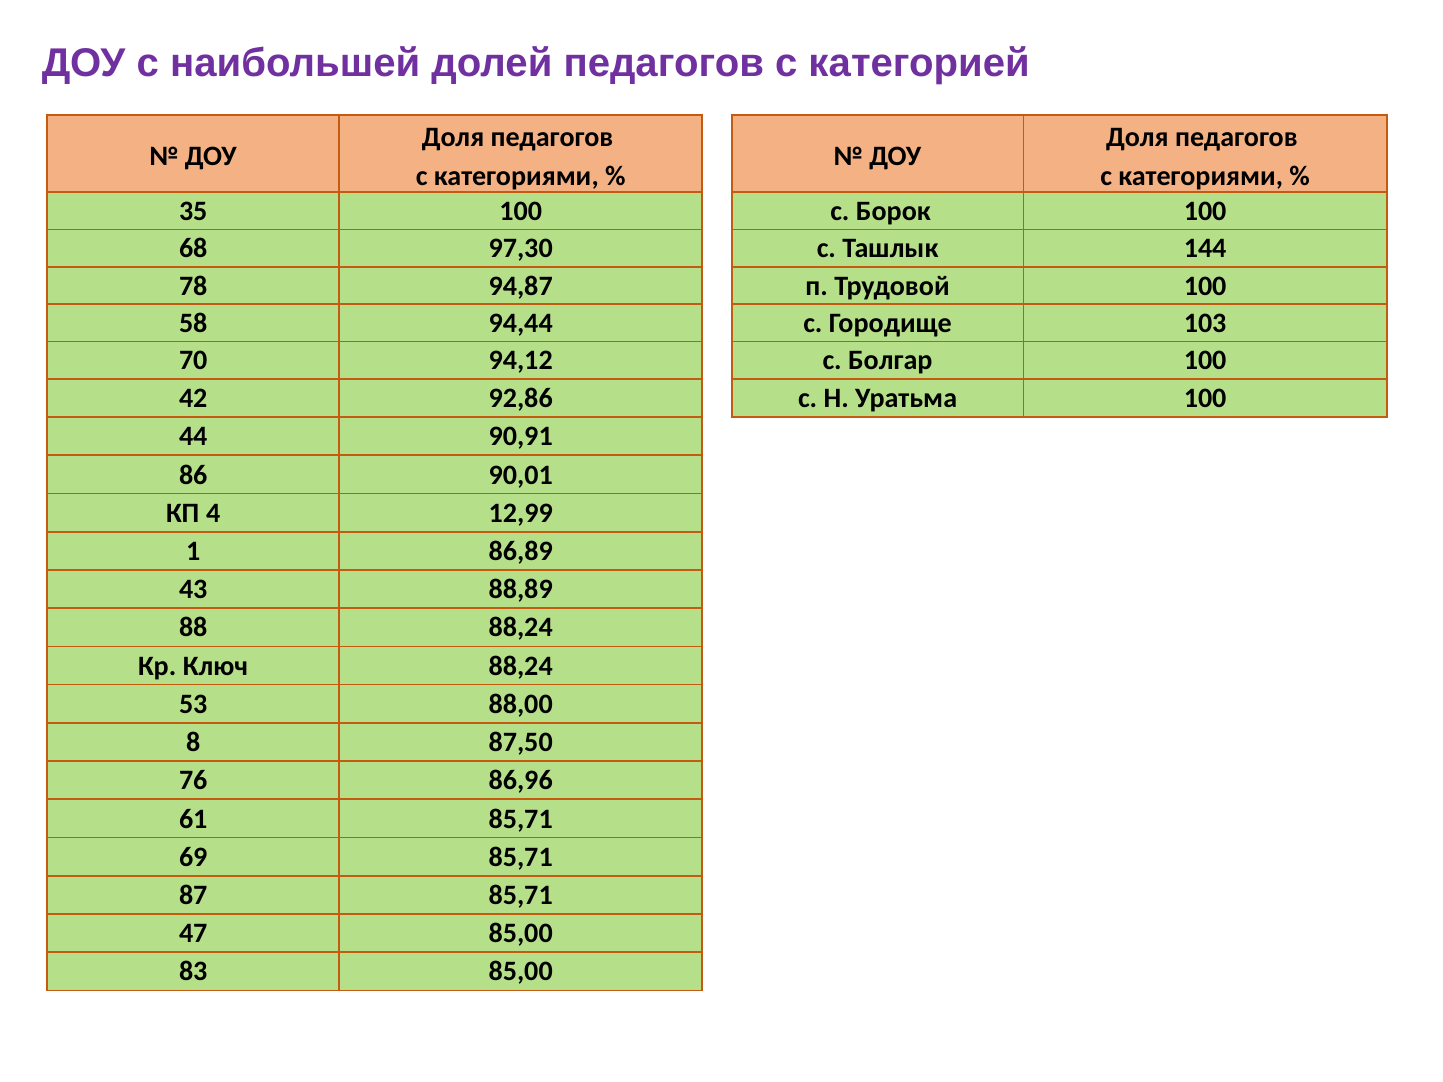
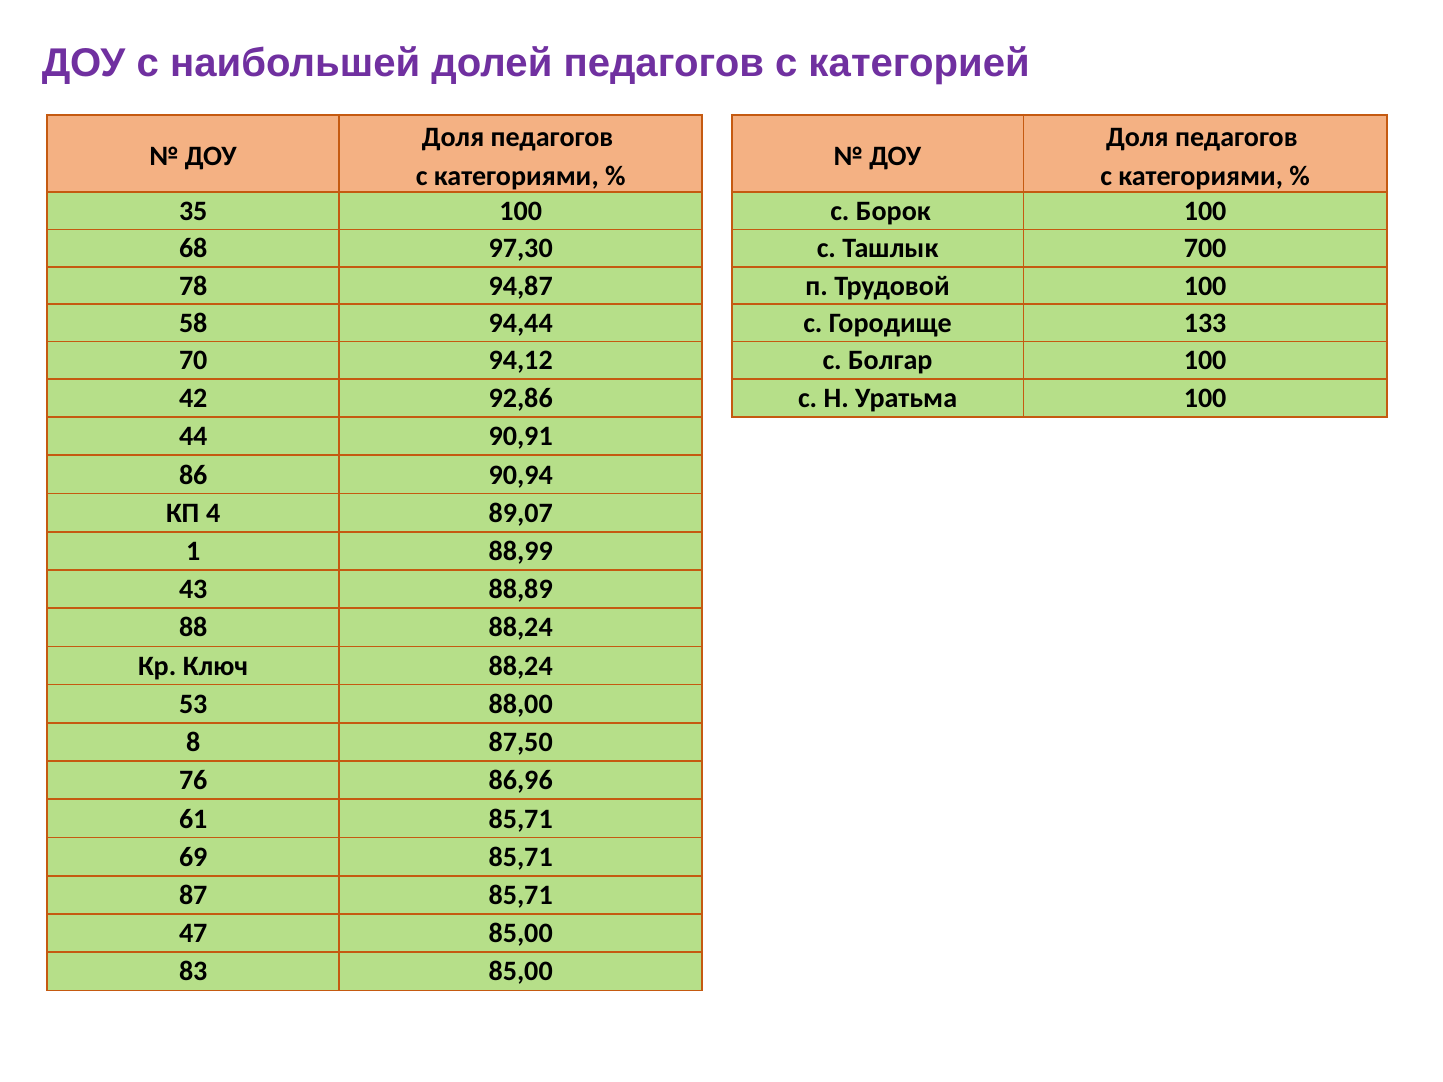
144: 144 -> 700
103: 103 -> 133
90,01: 90,01 -> 90,94
12,99: 12,99 -> 89,07
86,89: 86,89 -> 88,99
